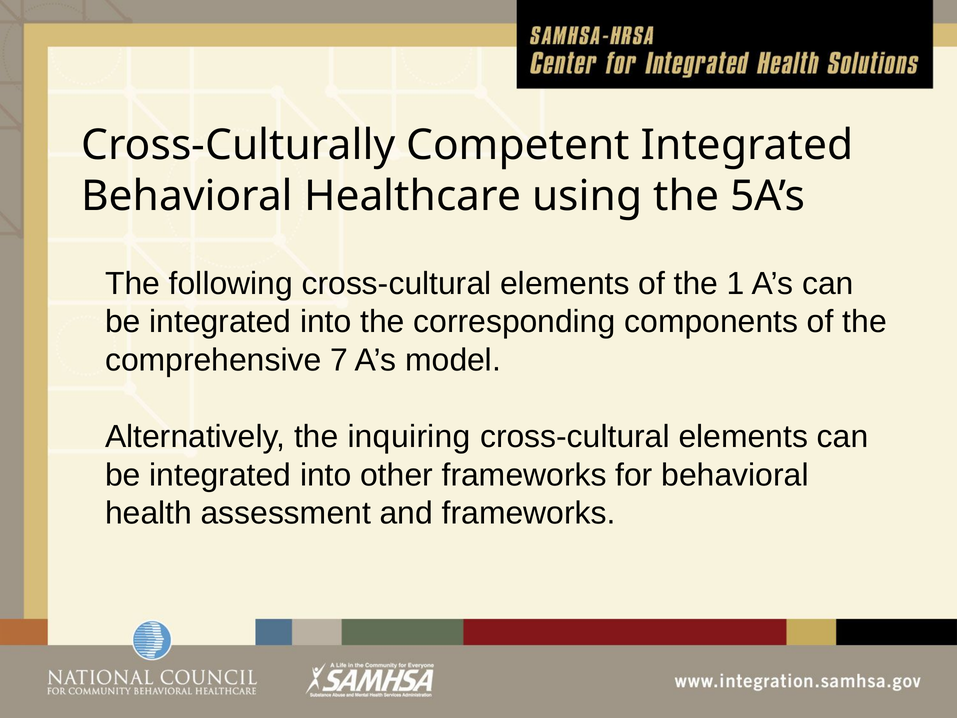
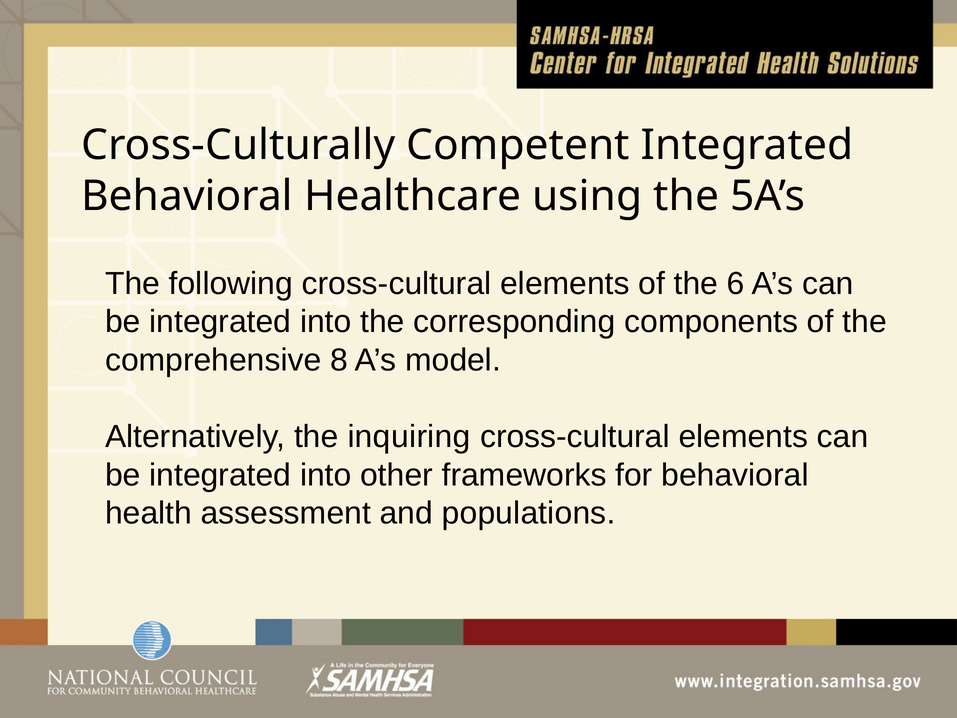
1: 1 -> 6
7: 7 -> 8
and frameworks: frameworks -> populations
